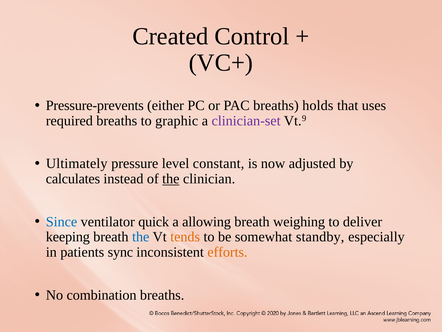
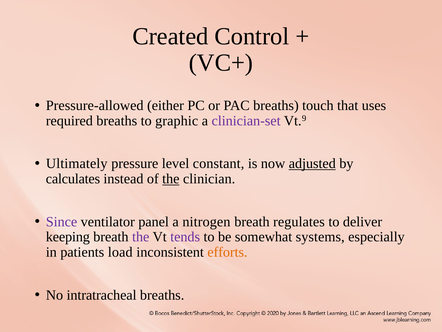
Pressure-prevents: Pressure-prevents -> Pressure-allowed
holds: holds -> touch
adjusted underline: none -> present
Since colour: blue -> purple
quick: quick -> panel
allowing: allowing -> nitrogen
weighing: weighing -> regulates
the at (141, 237) colour: blue -> purple
tends colour: orange -> purple
standby: standby -> systems
sync: sync -> load
combination: combination -> intratracheal
